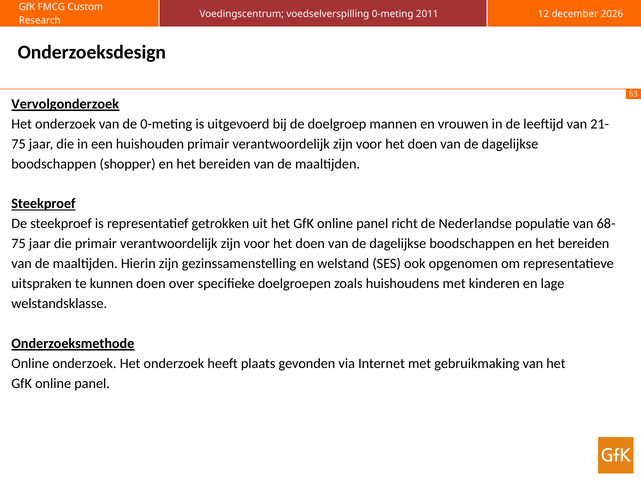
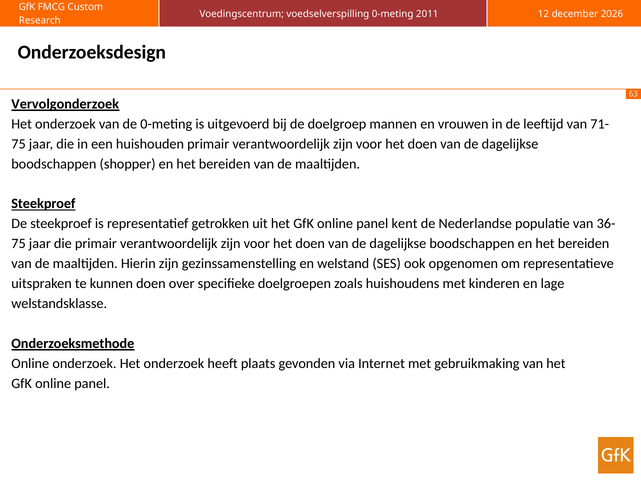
21-: 21- -> 71-
richt: richt -> kent
68-: 68- -> 36-
